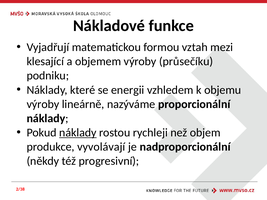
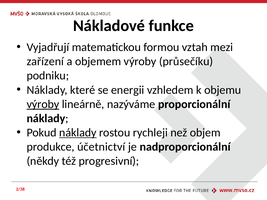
klesající: klesající -> zařízení
výroby at (43, 104) underline: none -> present
vyvolávají: vyvolávají -> účetnictví
